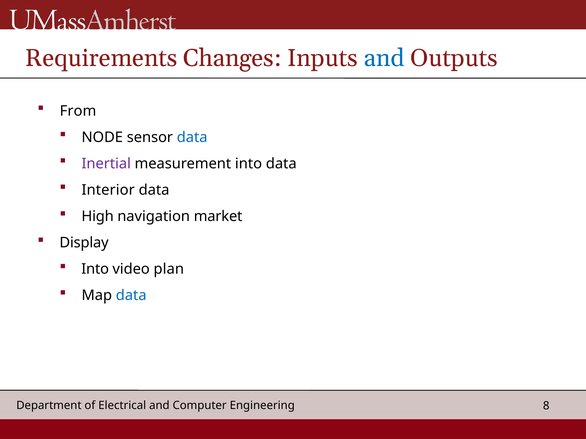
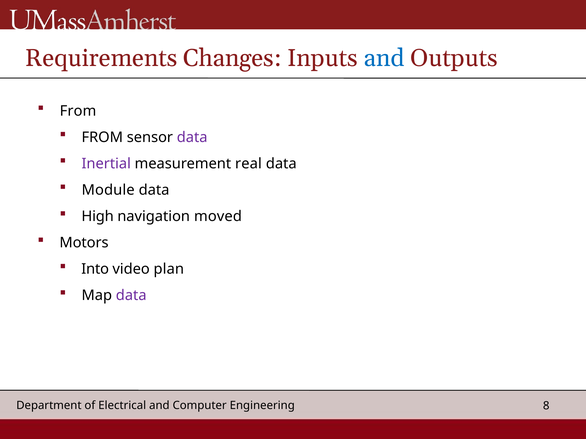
NODE at (102, 137): NODE -> FROM
data at (192, 137) colour: blue -> purple
measurement into: into -> real
Interior: Interior -> Module
market: market -> moved
Display: Display -> Motors
data at (131, 296) colour: blue -> purple
